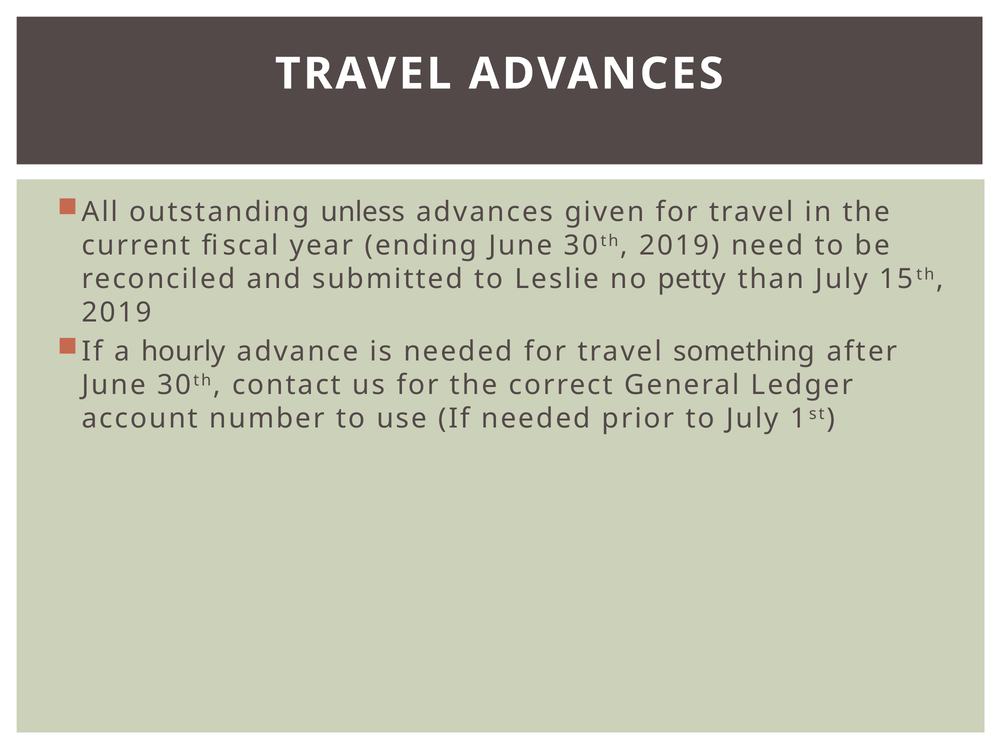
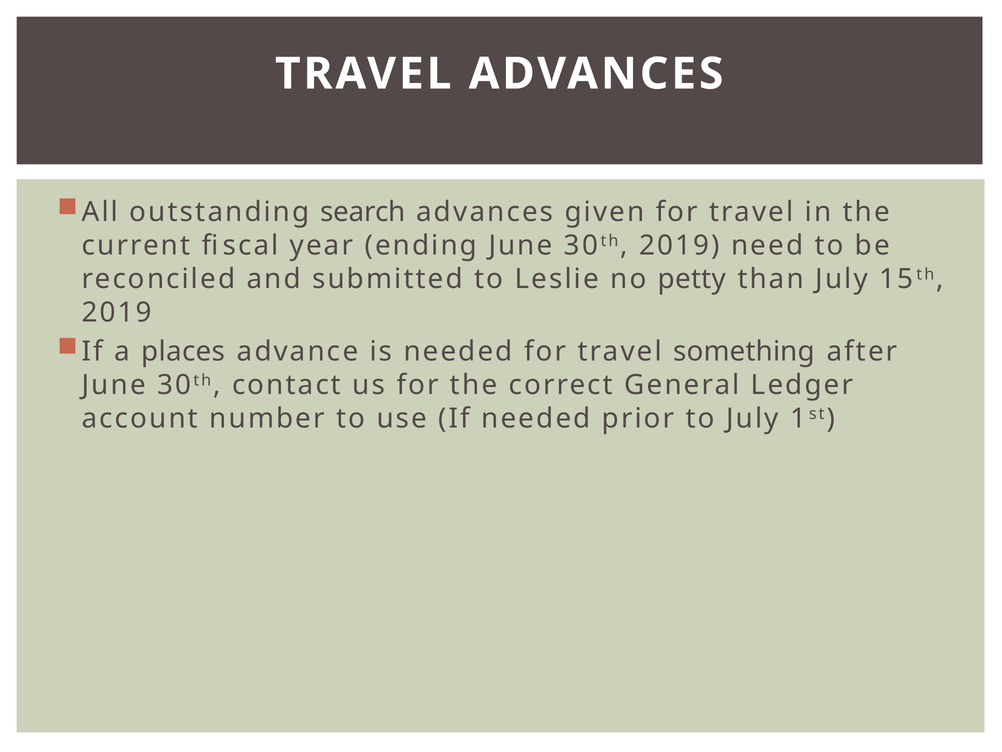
unless: unless -> search
hourly: hourly -> places
